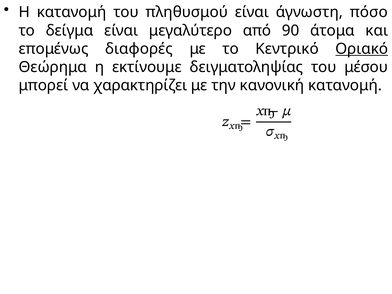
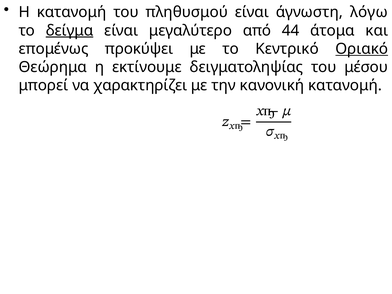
πόσο: πόσο -> λόγω
δείγμα underline: none -> present
90: 90 -> 44
διαφορές: διαφορές -> προκύψει
